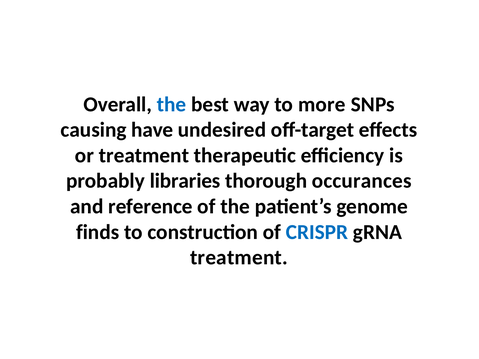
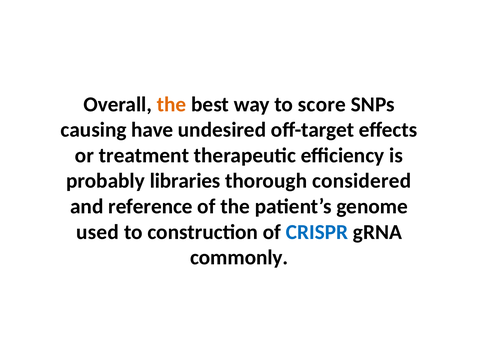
the at (172, 104) colour: blue -> orange
more: more -> score
occurances: occurances -> considered
finds: finds -> used
treatment at (239, 258): treatment -> commonly
